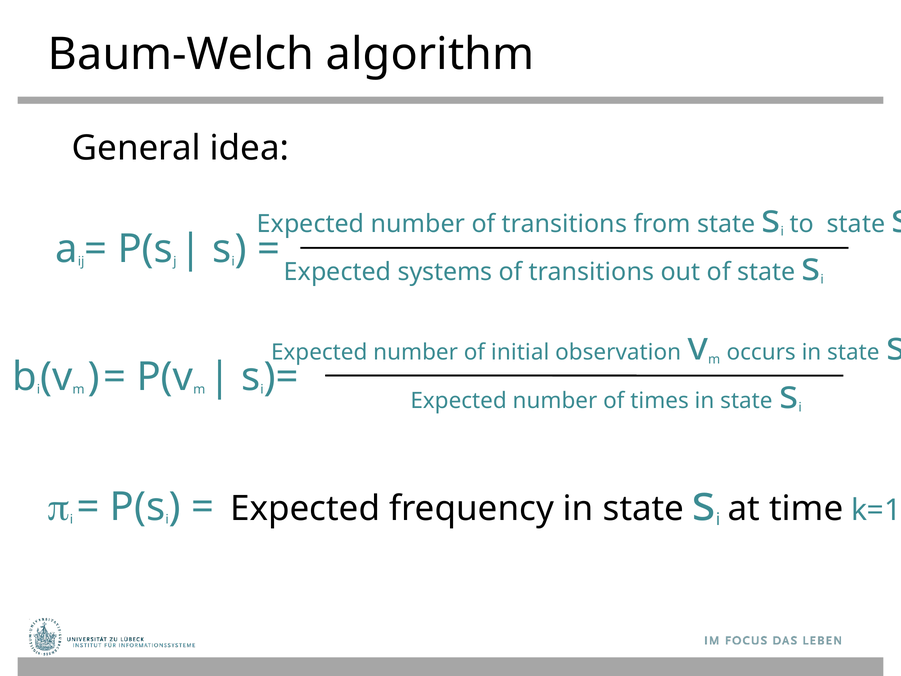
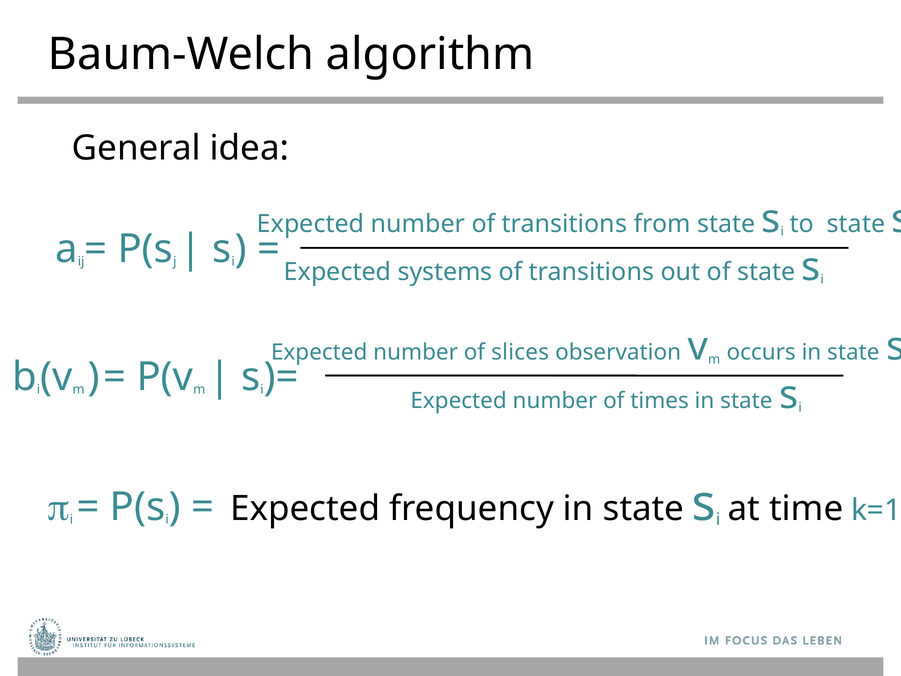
initial: initial -> slices
